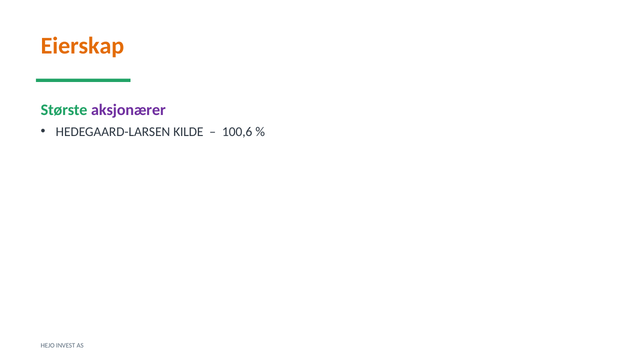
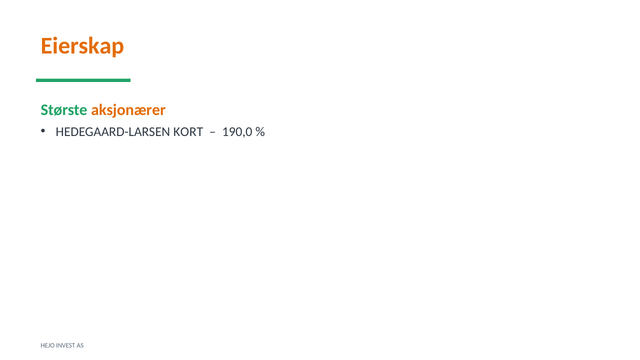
aksjonærer colour: purple -> orange
KILDE: KILDE -> KORT
100,6: 100,6 -> 190,0
